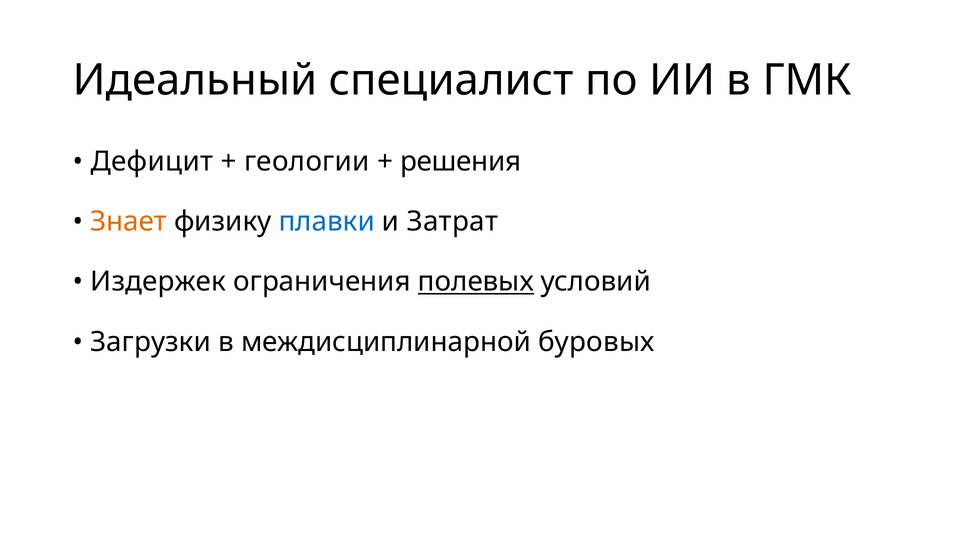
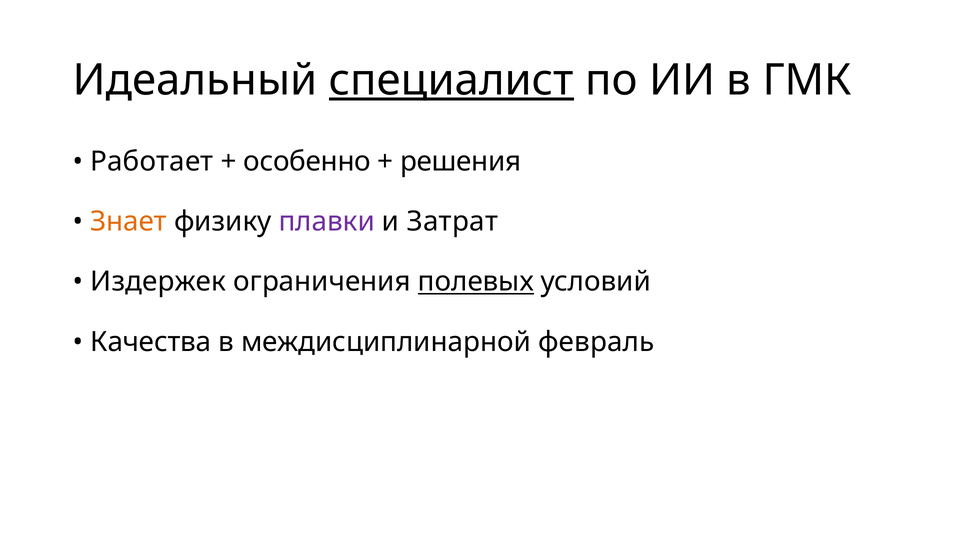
специалист underline: none -> present
Дефицит: Дефицит -> Работает
геологии: геологии -> особенно
плавки colour: blue -> purple
Загрузки: Загрузки -> Качества
буровых: буровых -> февраль
